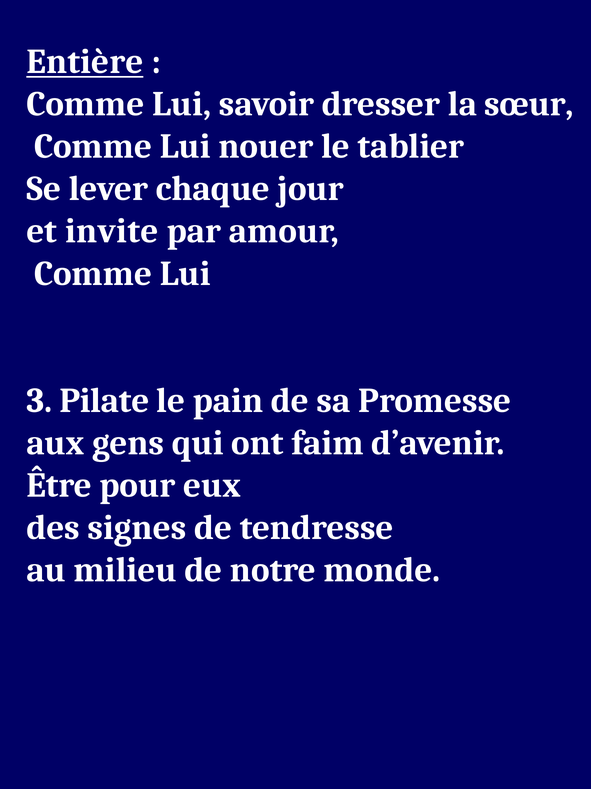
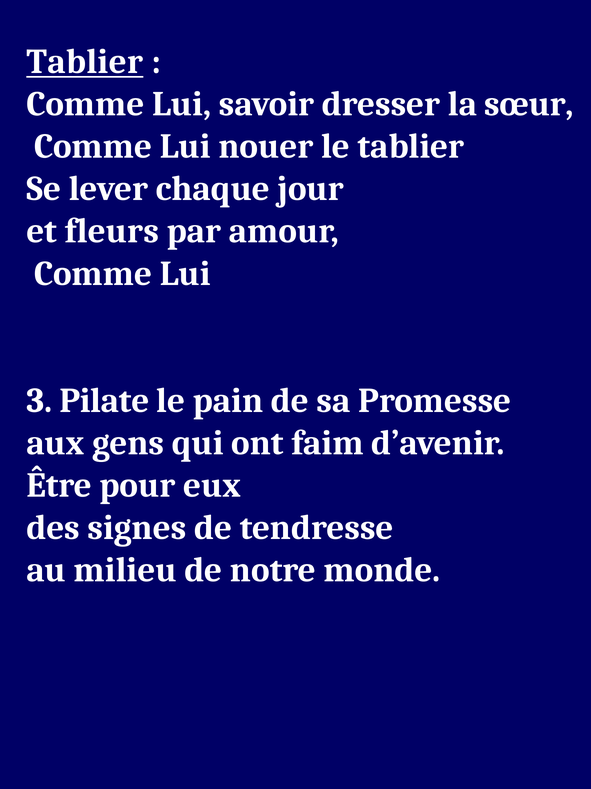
Entière at (85, 62): Entière -> Tablier
invite: invite -> fleurs
